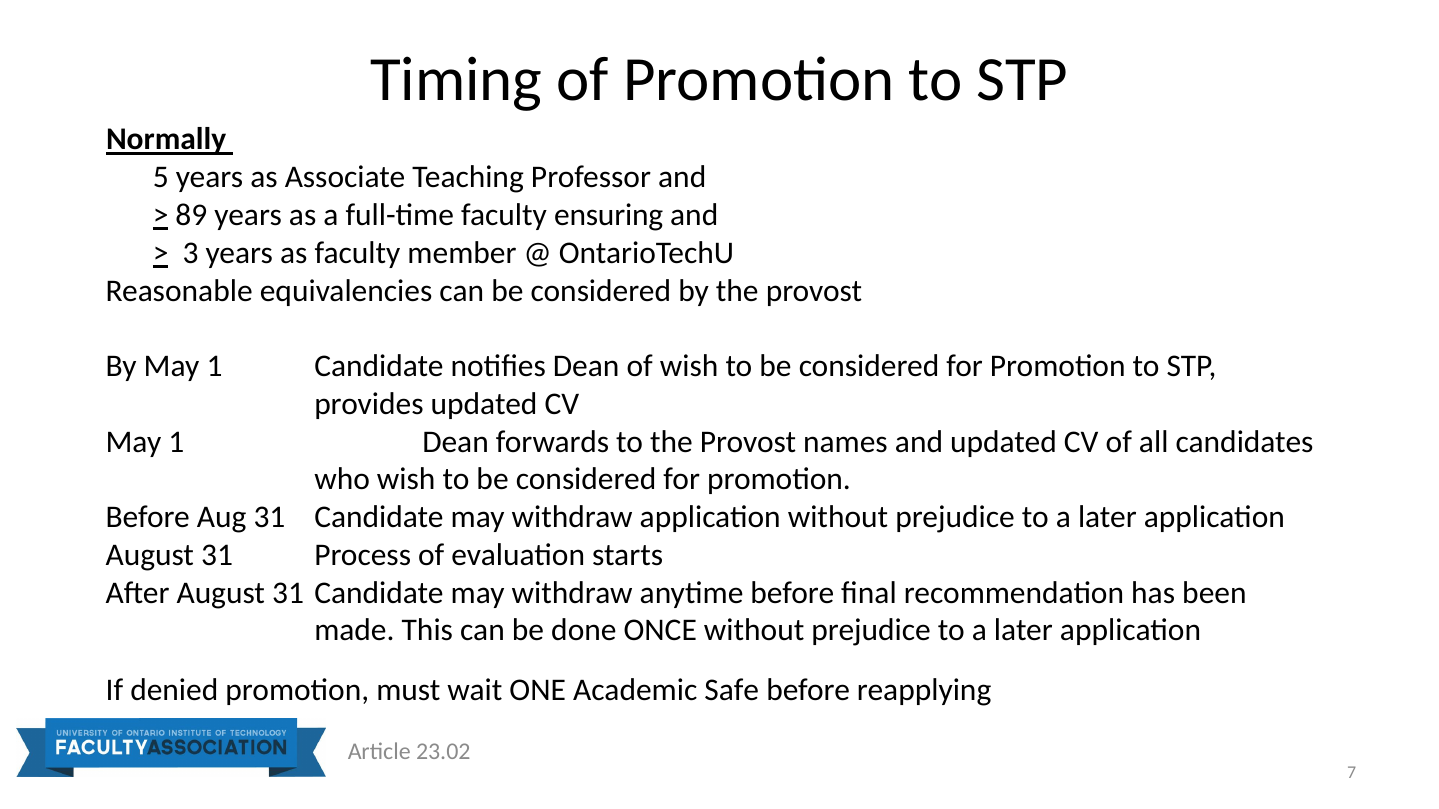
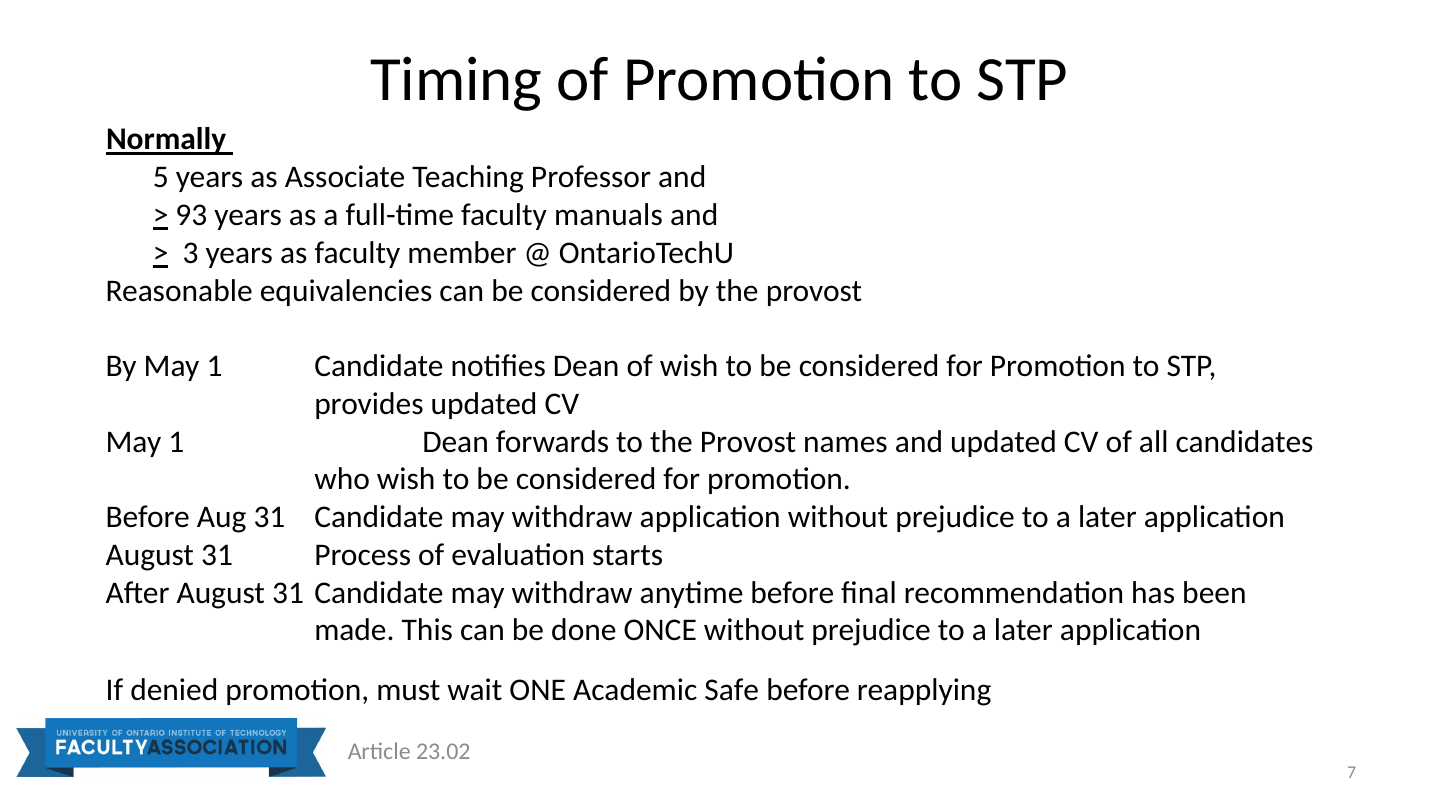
89: 89 -> 93
ensuring: ensuring -> manuals
